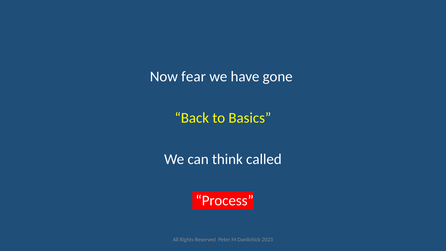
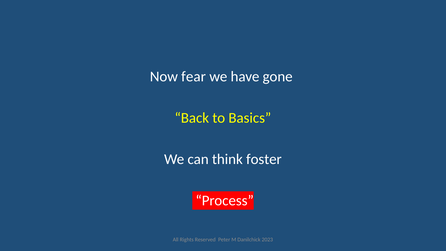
called: called -> foster
